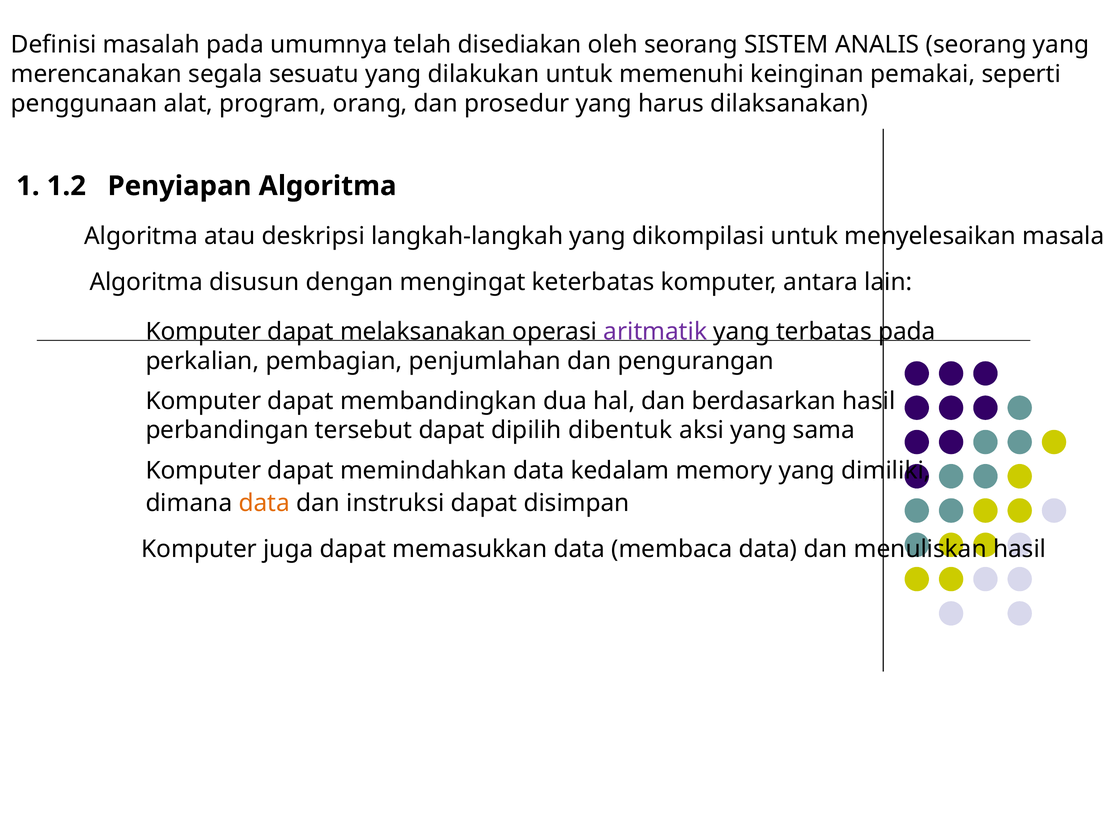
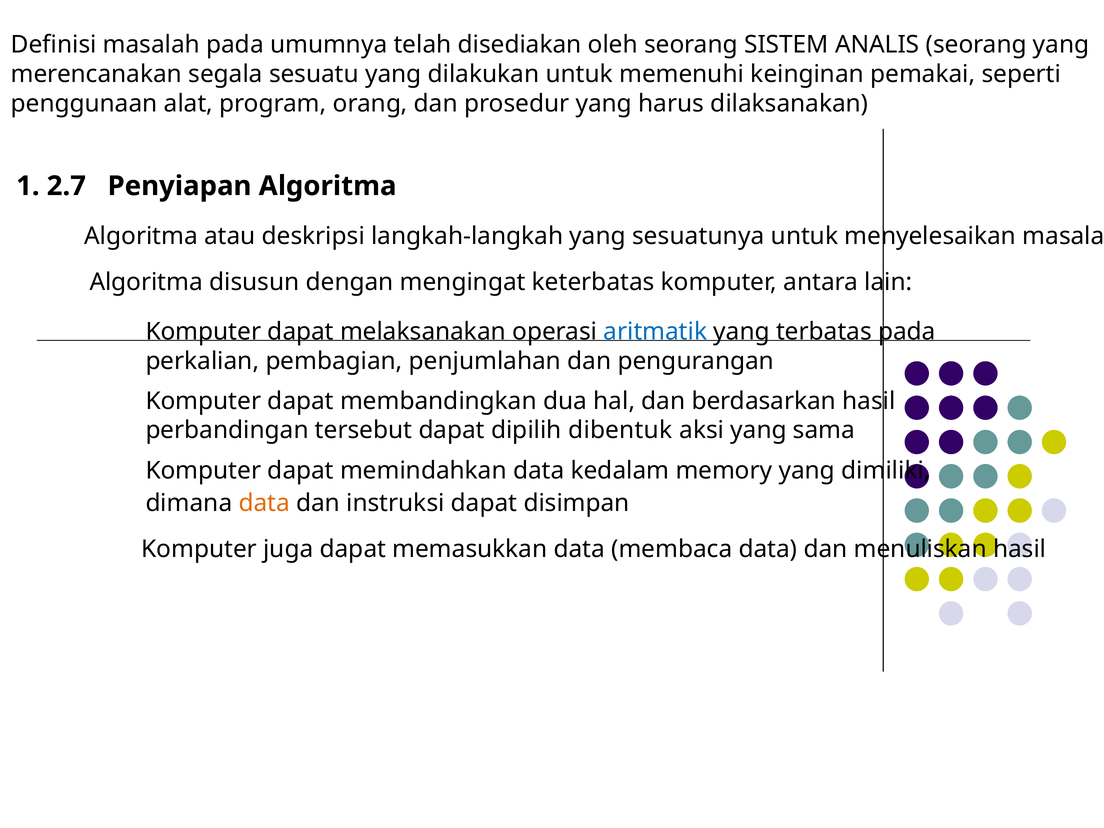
1.2: 1.2 -> 2.7
dikompilasi: dikompilasi -> sesuatunya
aritmatik colour: purple -> blue
